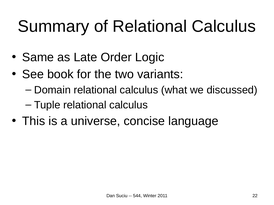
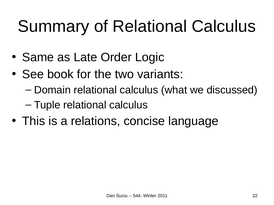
universe: universe -> relations
